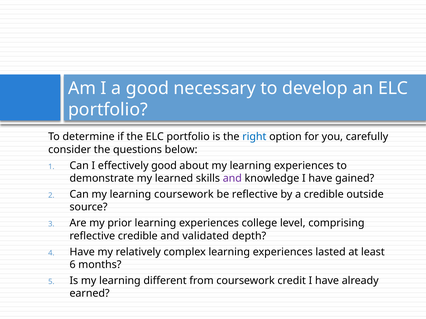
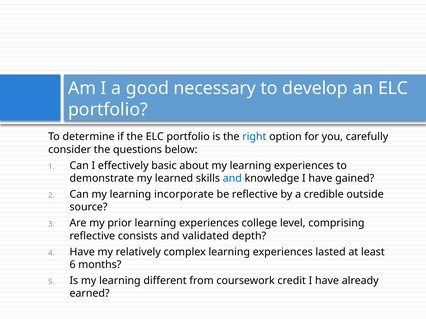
effectively good: good -> basic
and at (232, 179) colour: purple -> blue
learning coursework: coursework -> incorporate
reflective credible: credible -> consists
